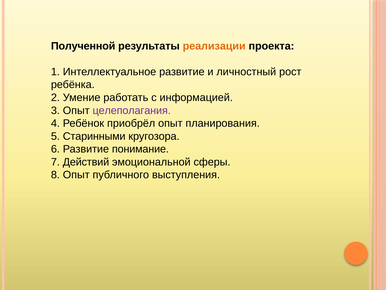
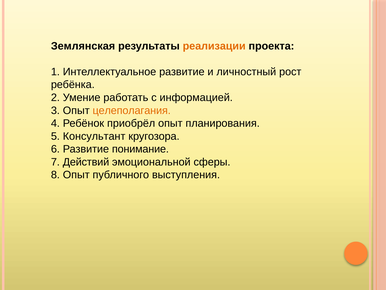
Полученной: Полученной -> Землянская
целеполагания colour: purple -> orange
Старинными: Старинными -> Консультант
